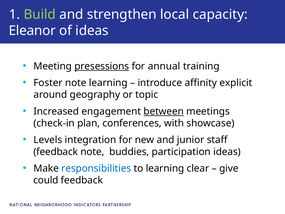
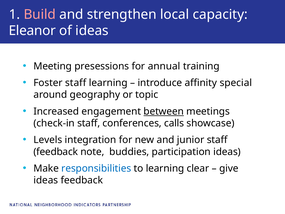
Build colour: light green -> pink
presessions underline: present -> none
Foster note: note -> staff
explicit: explicit -> special
check-in plan: plan -> staff
with: with -> calls
could at (46, 180): could -> ideas
